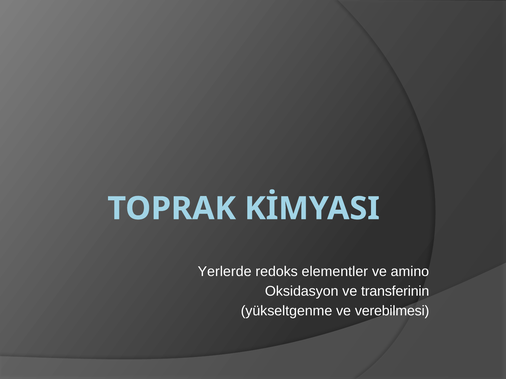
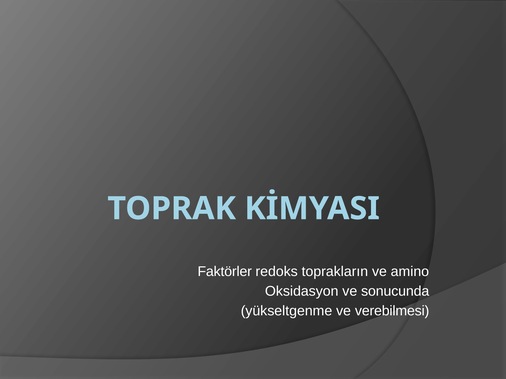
Yerlerde: Yerlerde -> Faktörler
elementler: elementler -> toprakların
transferinin: transferinin -> sonucunda
